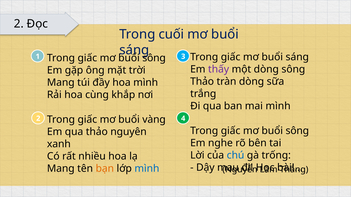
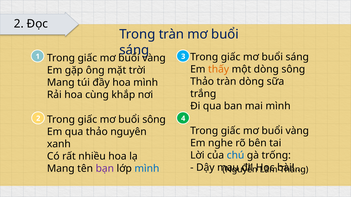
Trong cuối: cuối -> tràn
sông at (154, 58): sông -> vàng
thấy colour: purple -> orange
buổi vàng: vàng -> sông
sông at (297, 131): sông -> vàng
bạn colour: orange -> purple
